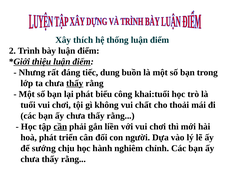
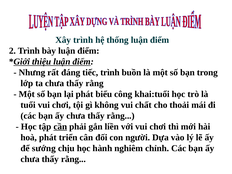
Xây thích: thích -> trình
tiếc dung: dung -> trình
thấy at (75, 83) underline: present -> none
